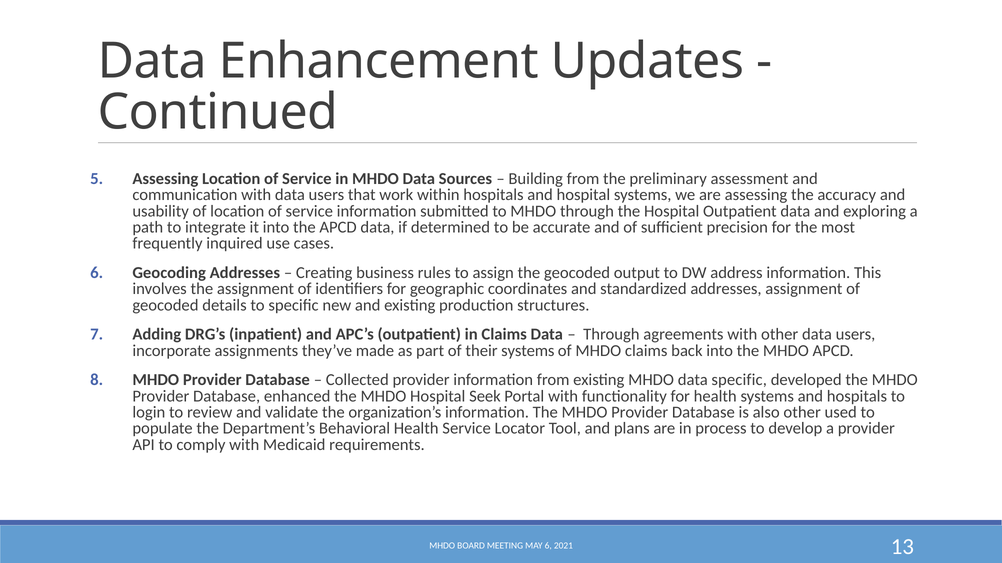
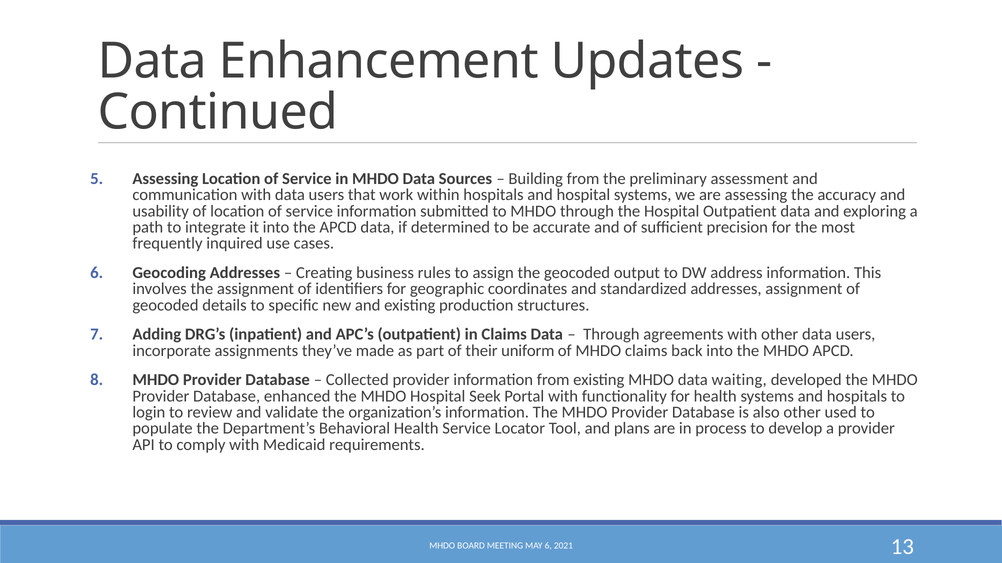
their systems: systems -> uniform
data specific: specific -> waiting
